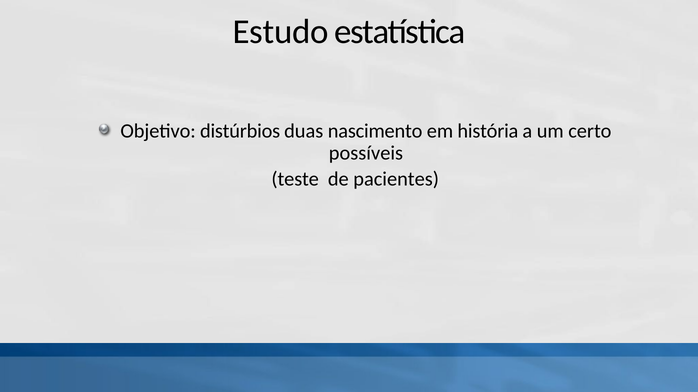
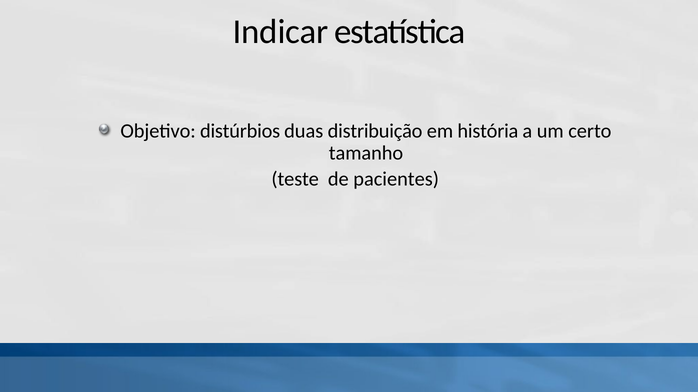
Estudo: Estudo -> Indicar
nascimento: nascimento -> distribuição
possíveis: possíveis -> tamanho
